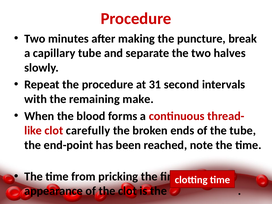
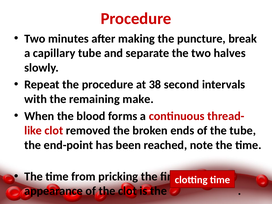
31: 31 -> 38
carefully: carefully -> removed
